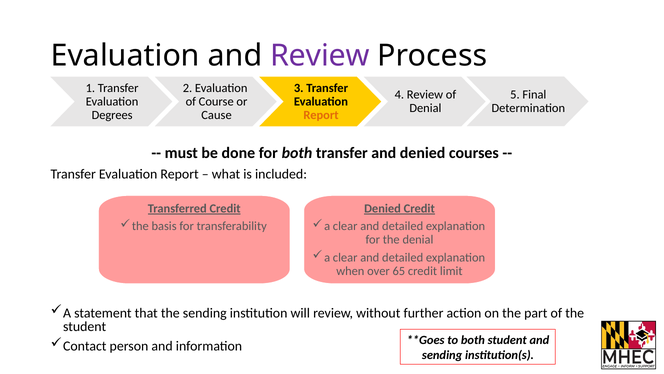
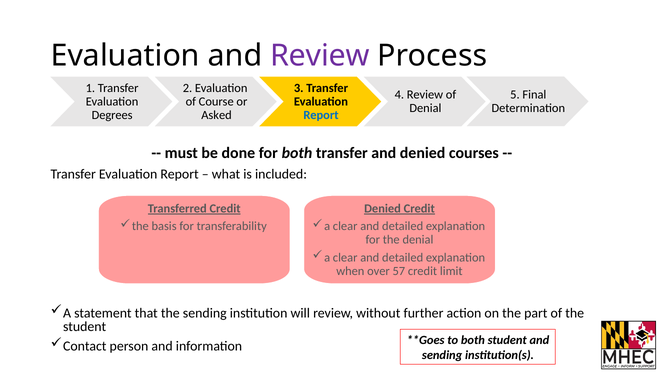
Cause: Cause -> Asked
Report at (321, 115) colour: orange -> blue
65: 65 -> 57
